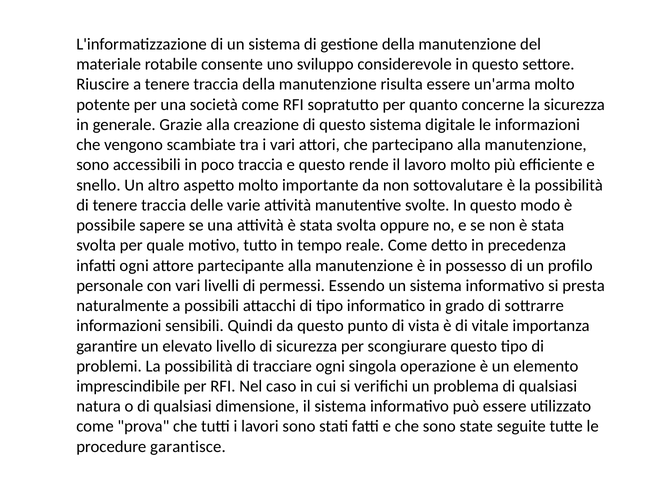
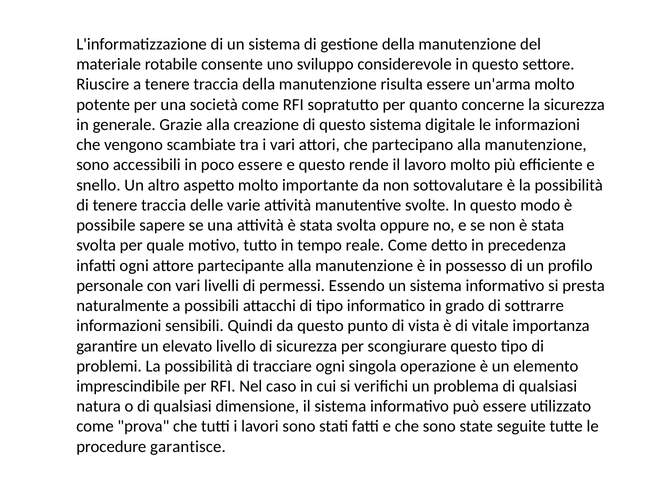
poco traccia: traccia -> essere
